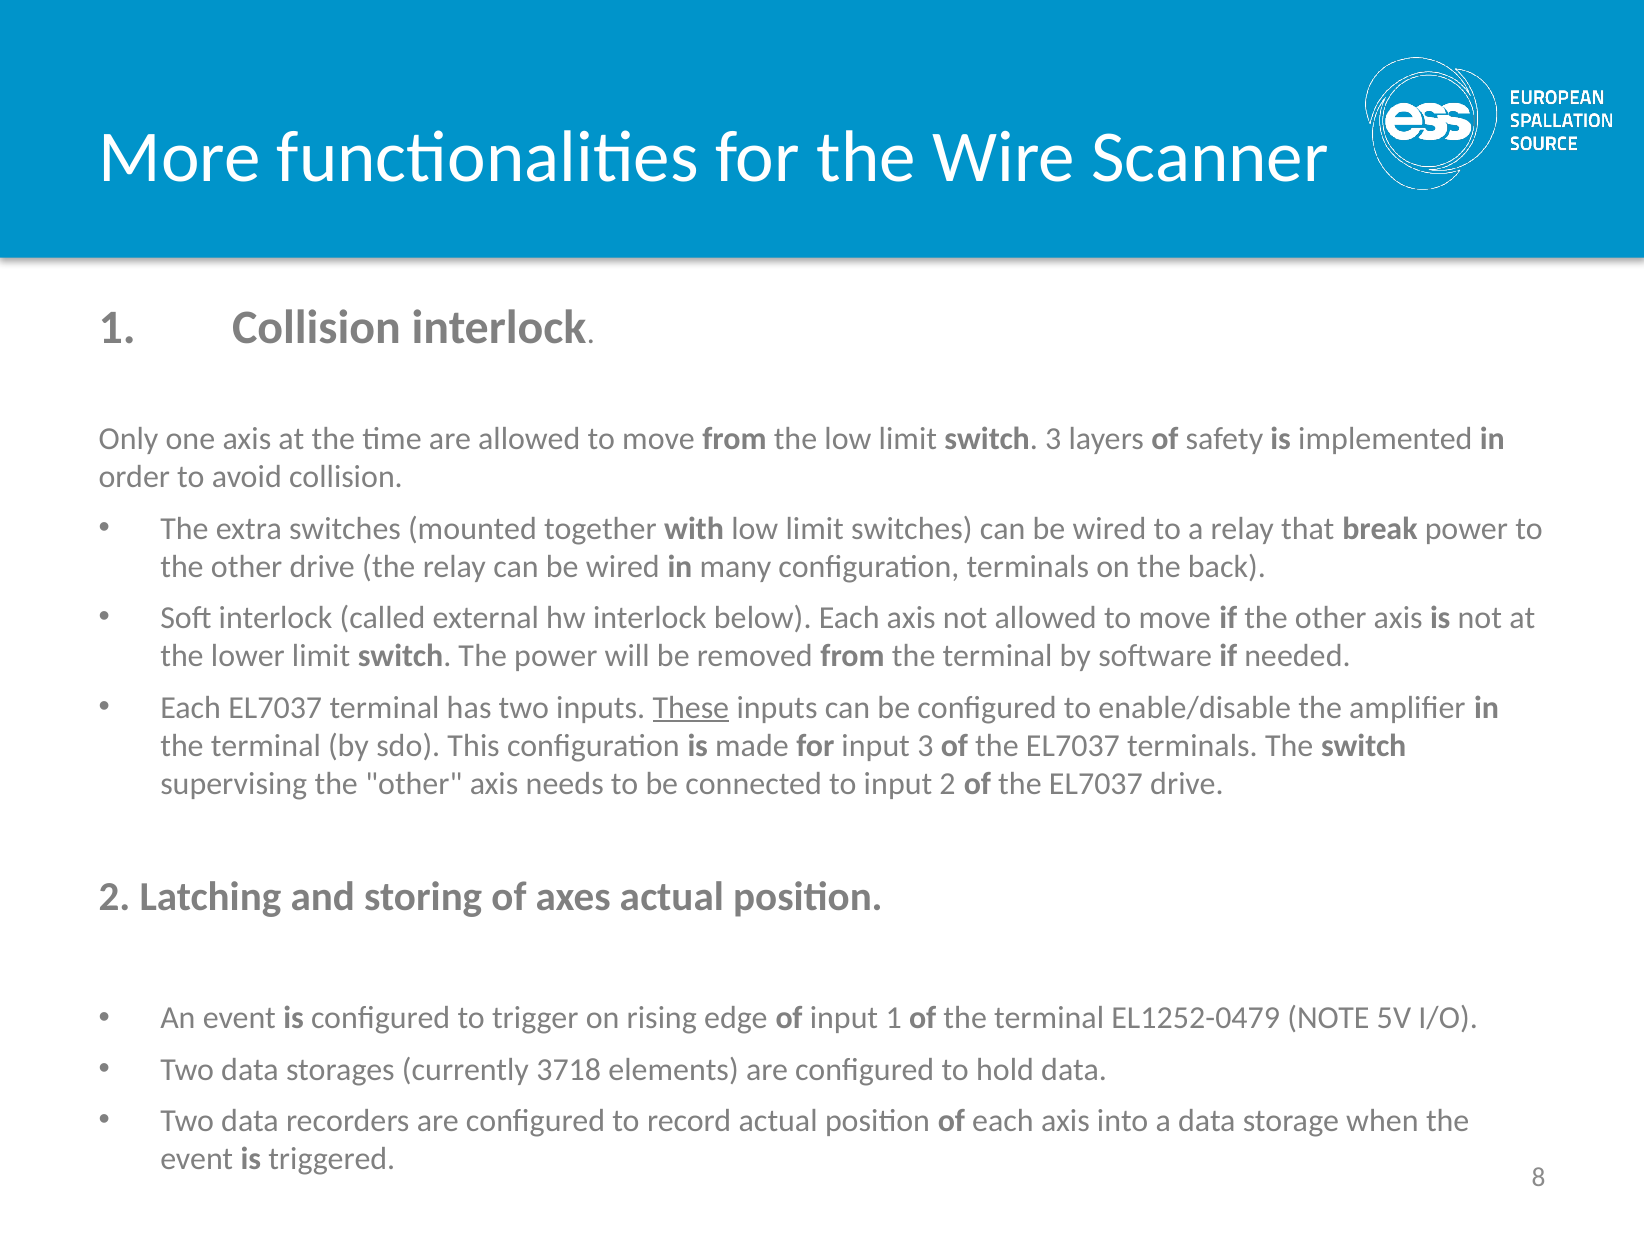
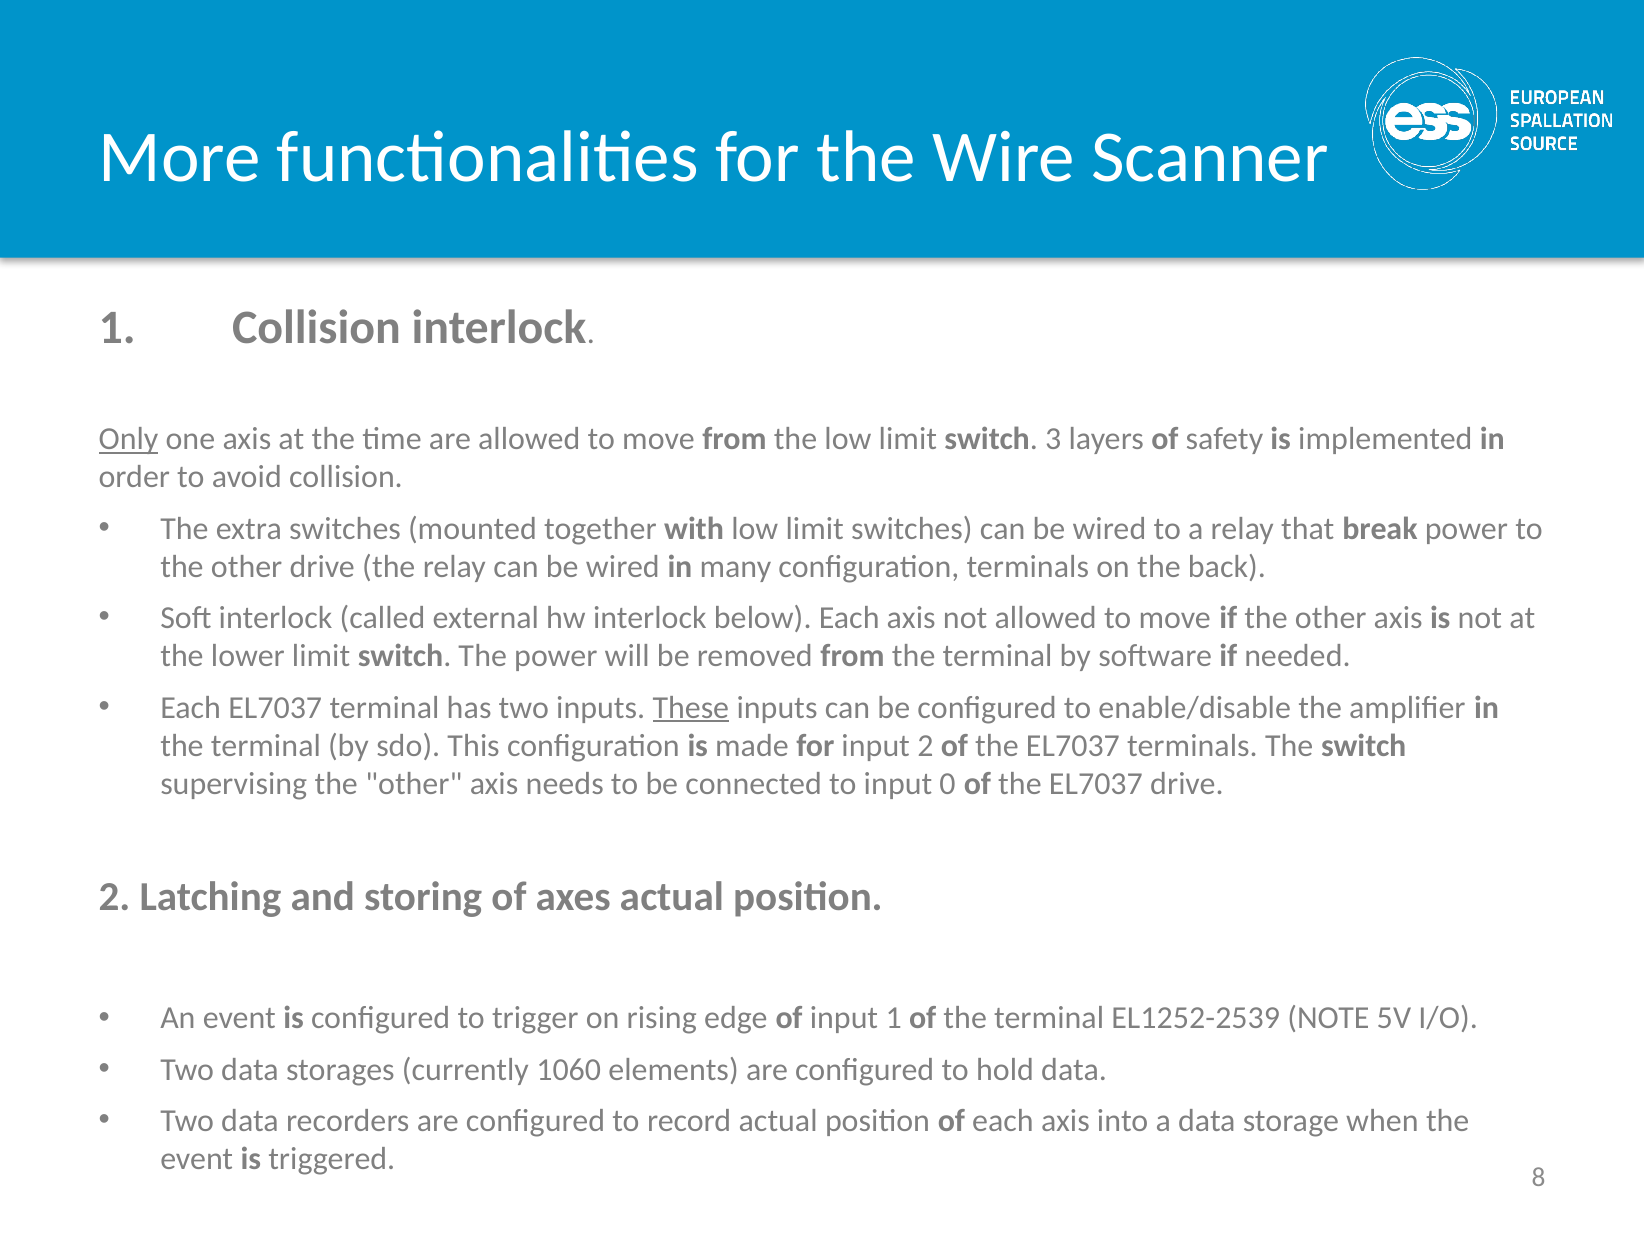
Only underline: none -> present
input 3: 3 -> 2
input 2: 2 -> 0
EL1252-0479: EL1252-0479 -> EL1252-2539
3718: 3718 -> 1060
